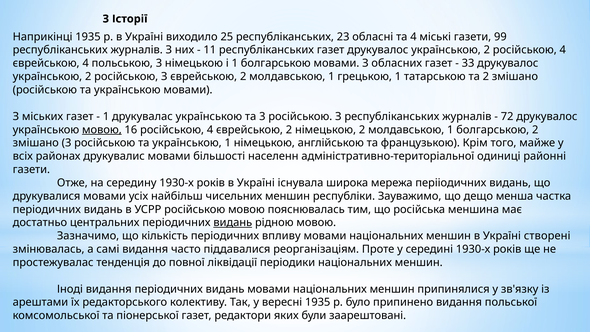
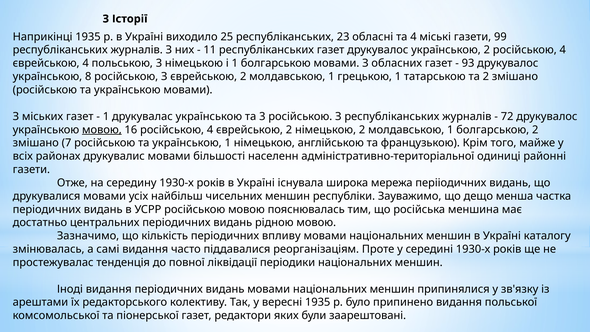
33: 33 -> 93
2 at (88, 77): 2 -> 8
змішано 3: 3 -> 7
видань at (233, 223) underline: present -> none
створені: створені -> каталогу
